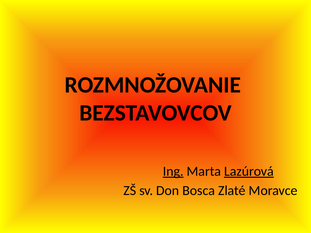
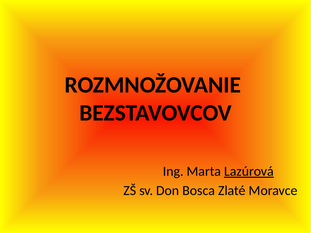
Ing underline: present -> none
